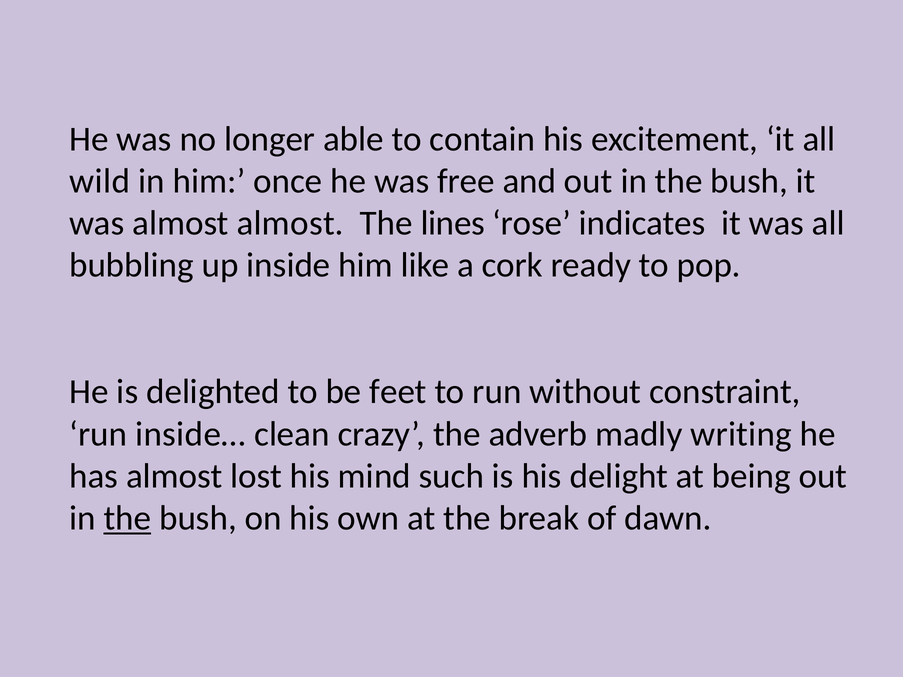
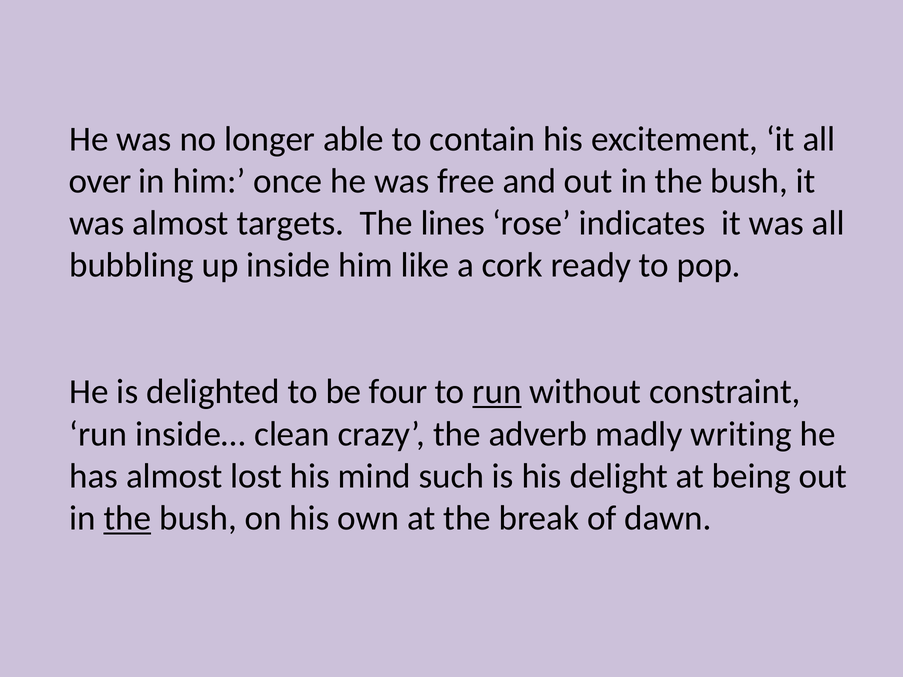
wild: wild -> over
almost almost: almost -> targets
feet: feet -> four
run at (497, 392) underline: none -> present
